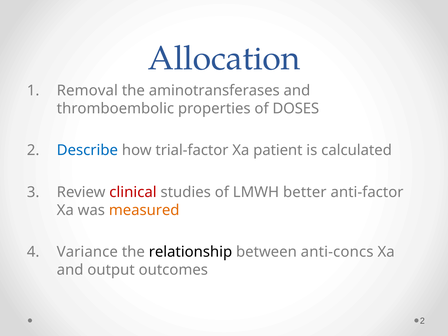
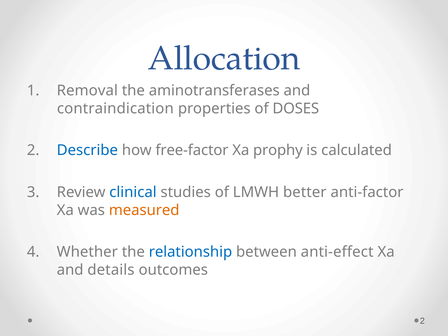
thromboembolic: thromboembolic -> contraindication
trial-factor: trial-factor -> free-factor
patient: patient -> prophy
clinical colour: red -> blue
Variance: Variance -> Whether
relationship colour: black -> blue
anti-concs: anti-concs -> anti-effect
output: output -> details
